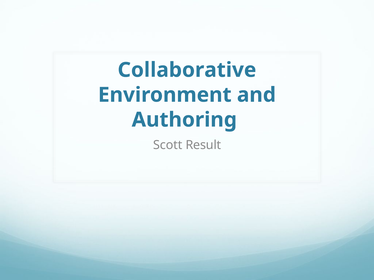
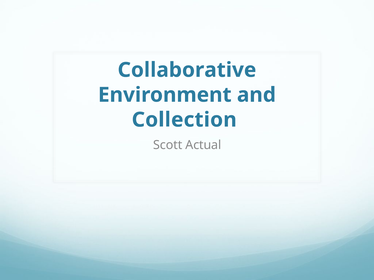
Authoring: Authoring -> Collection
Result: Result -> Actual
